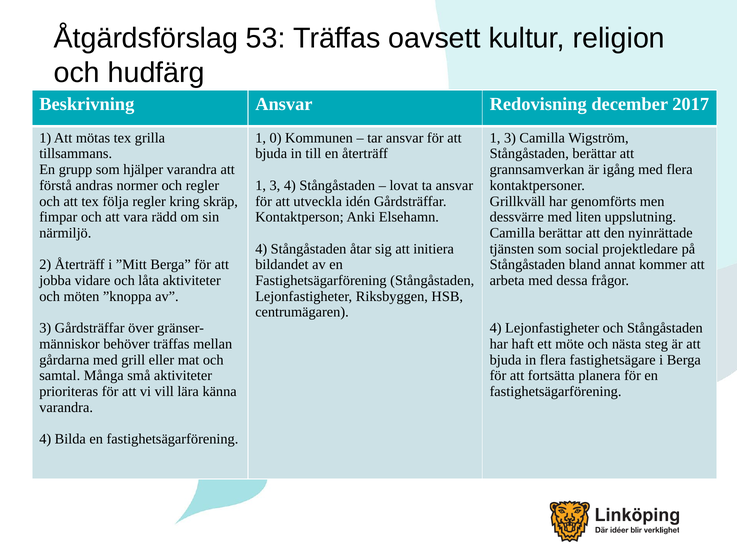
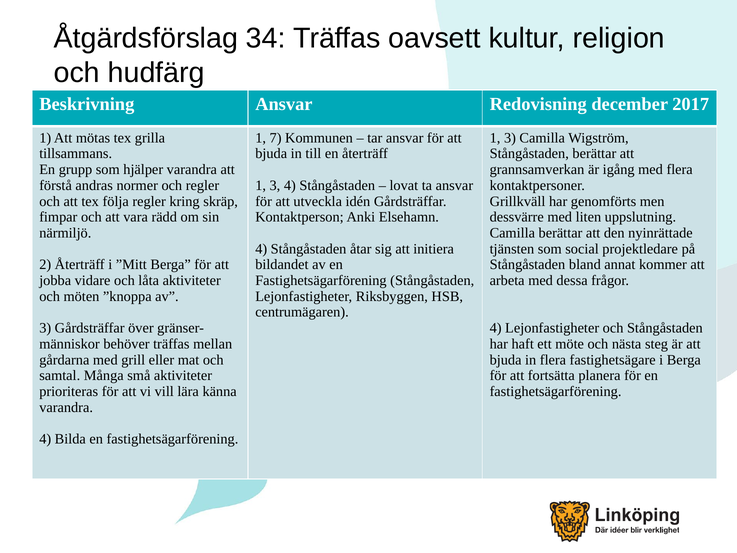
53: 53 -> 34
0: 0 -> 7
